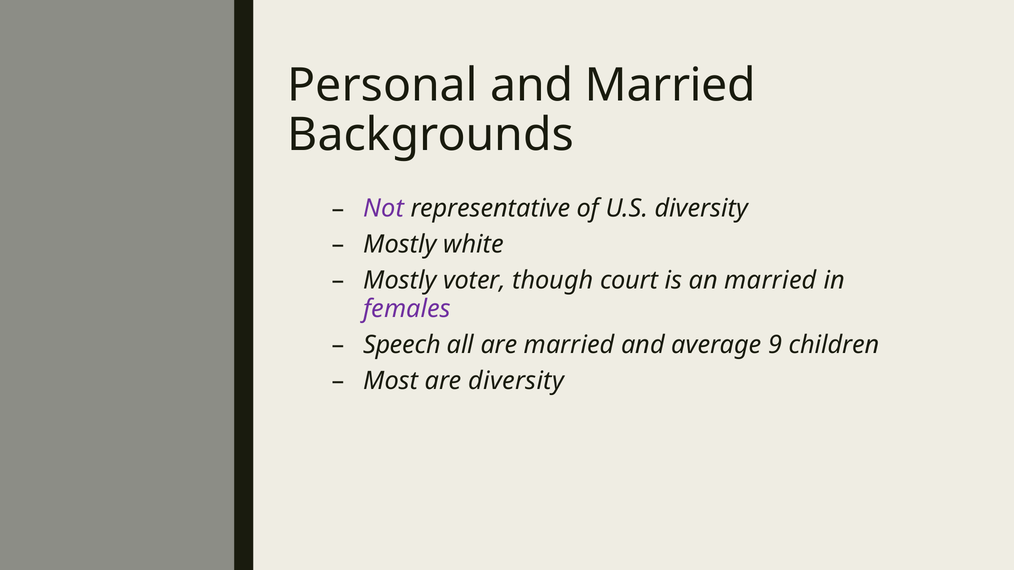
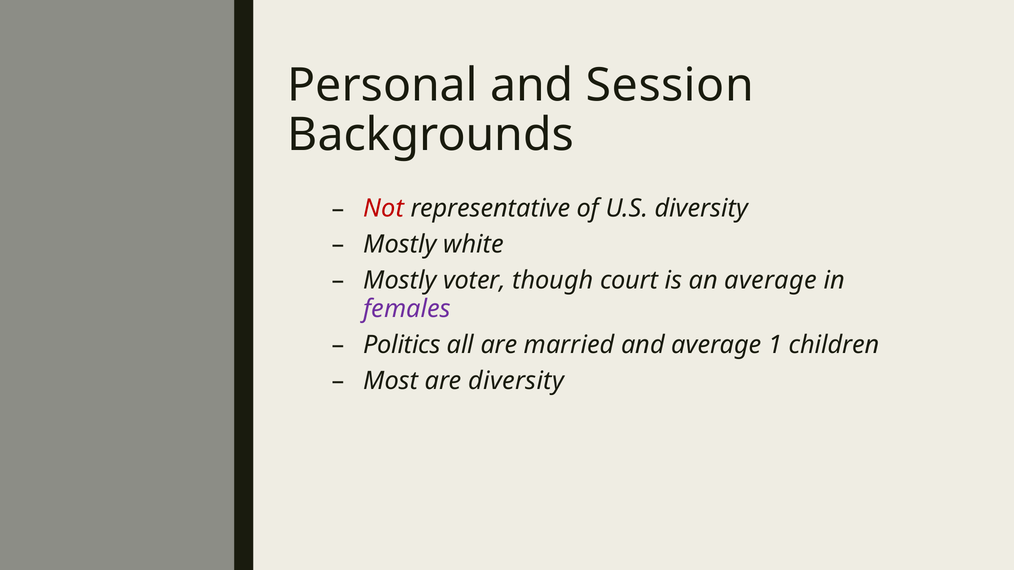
and Married: Married -> Session
Not colour: purple -> red
an married: married -> average
Speech: Speech -> Politics
9: 9 -> 1
